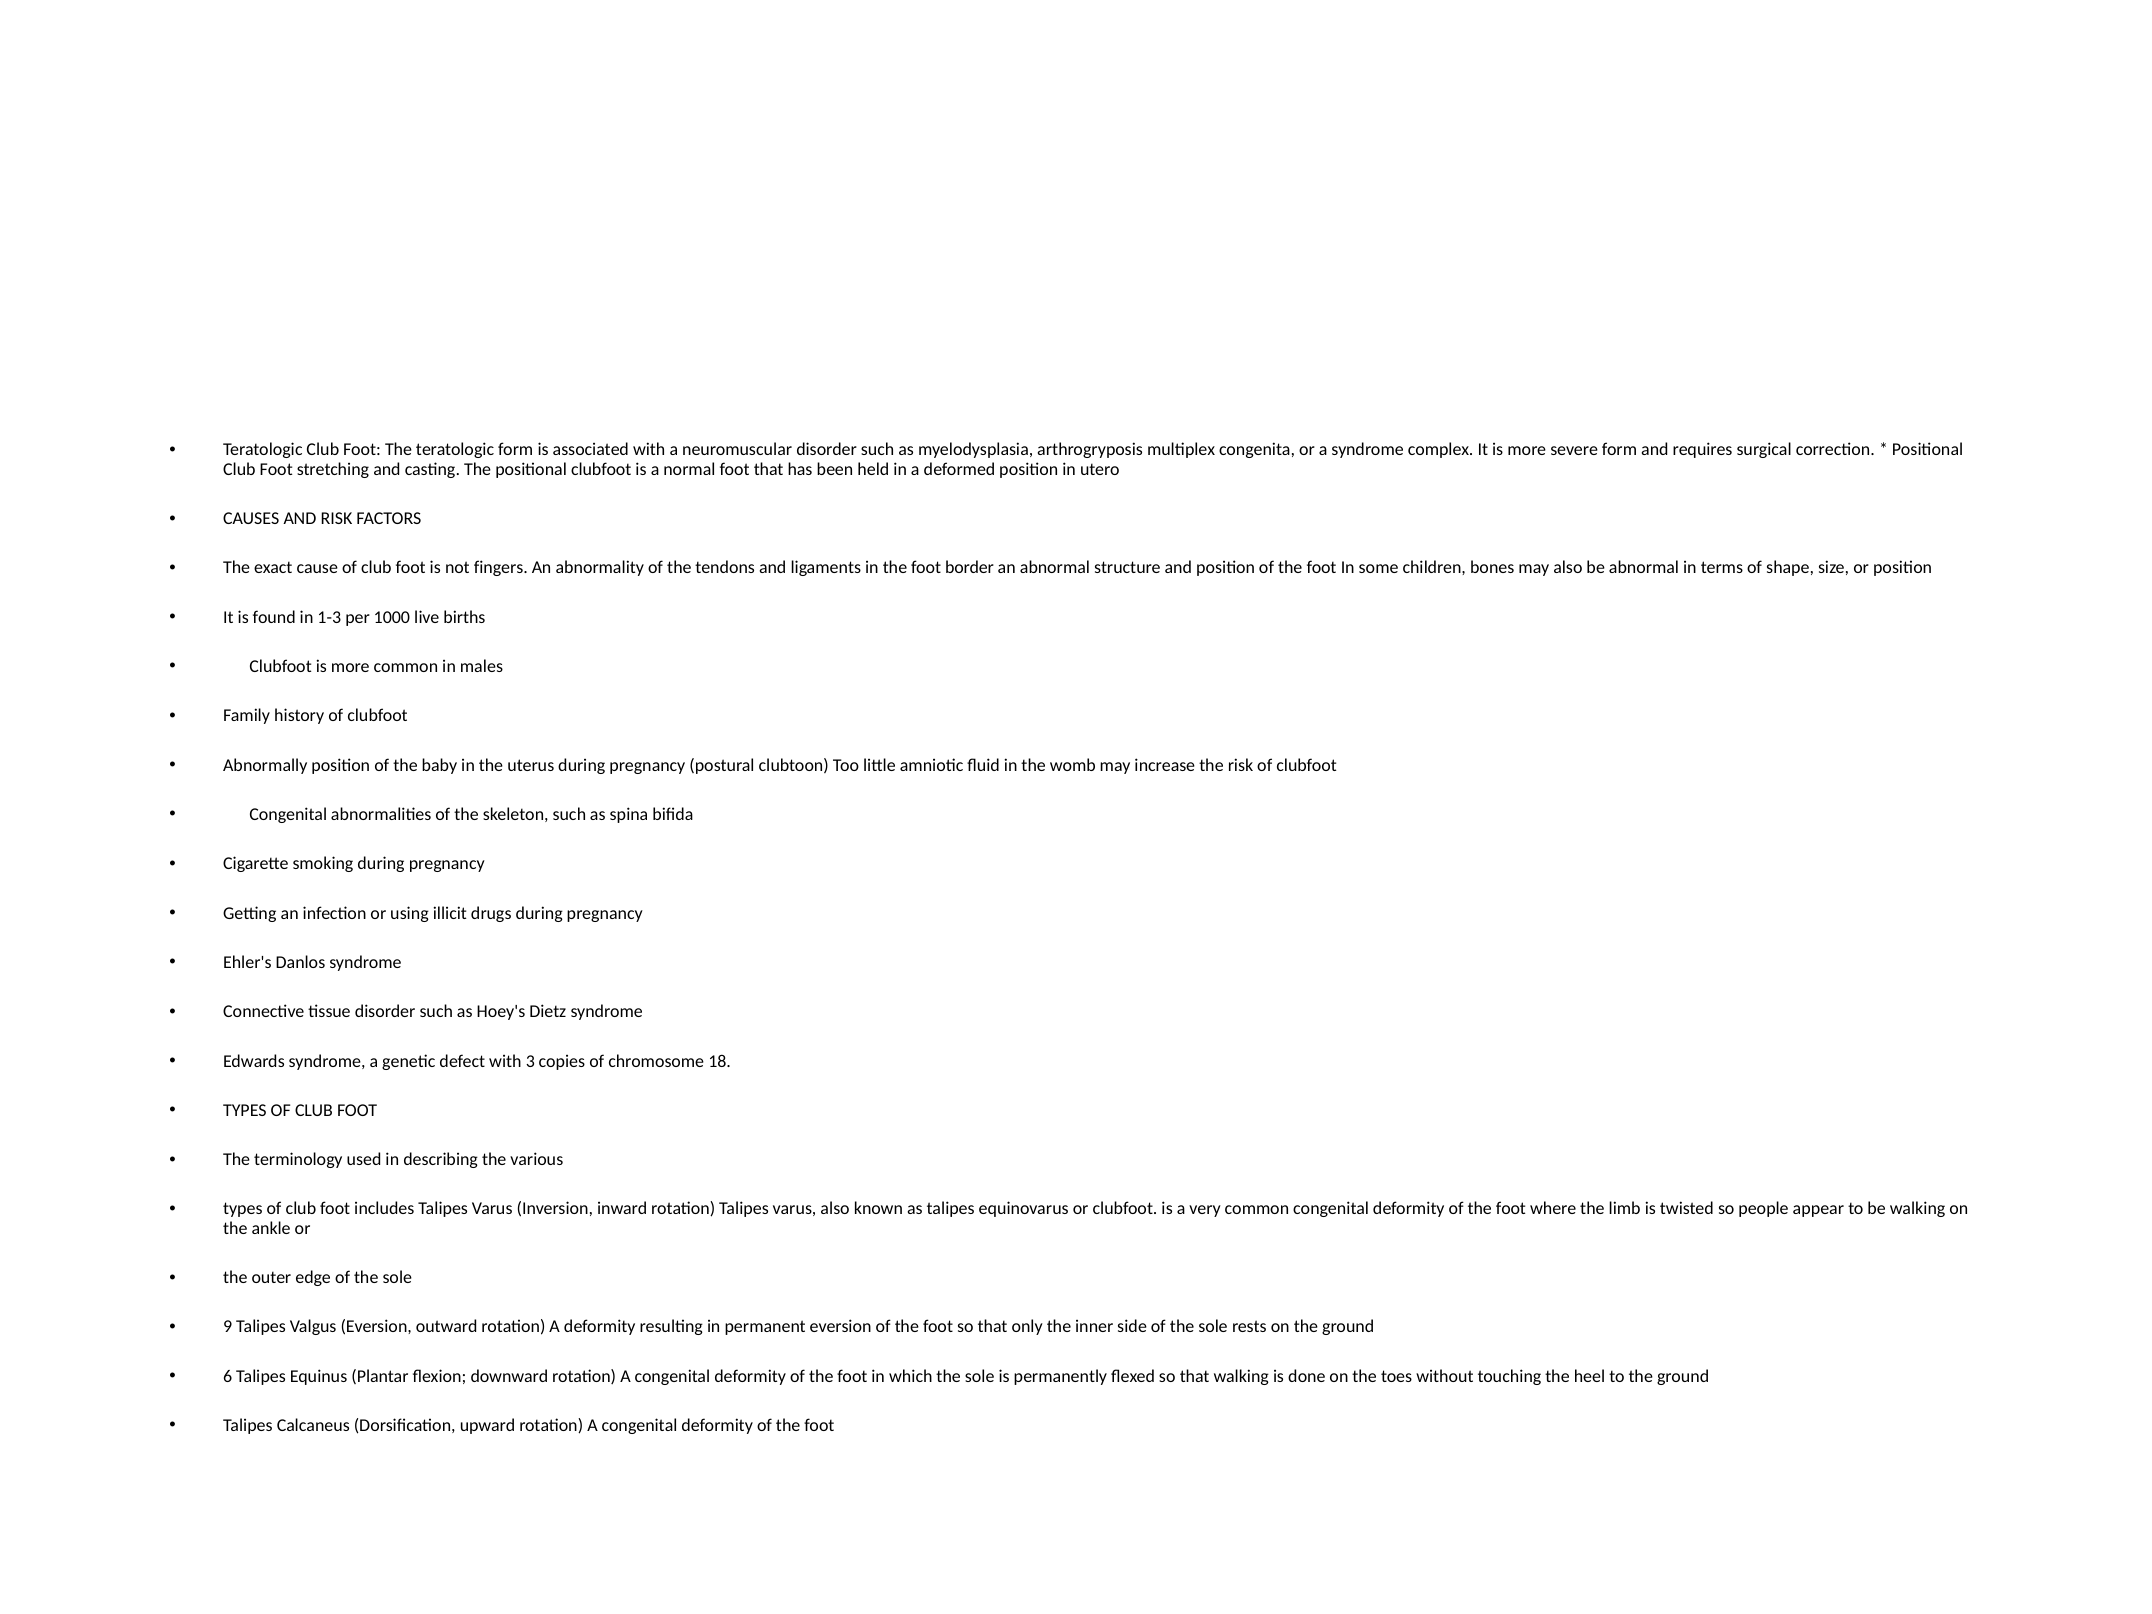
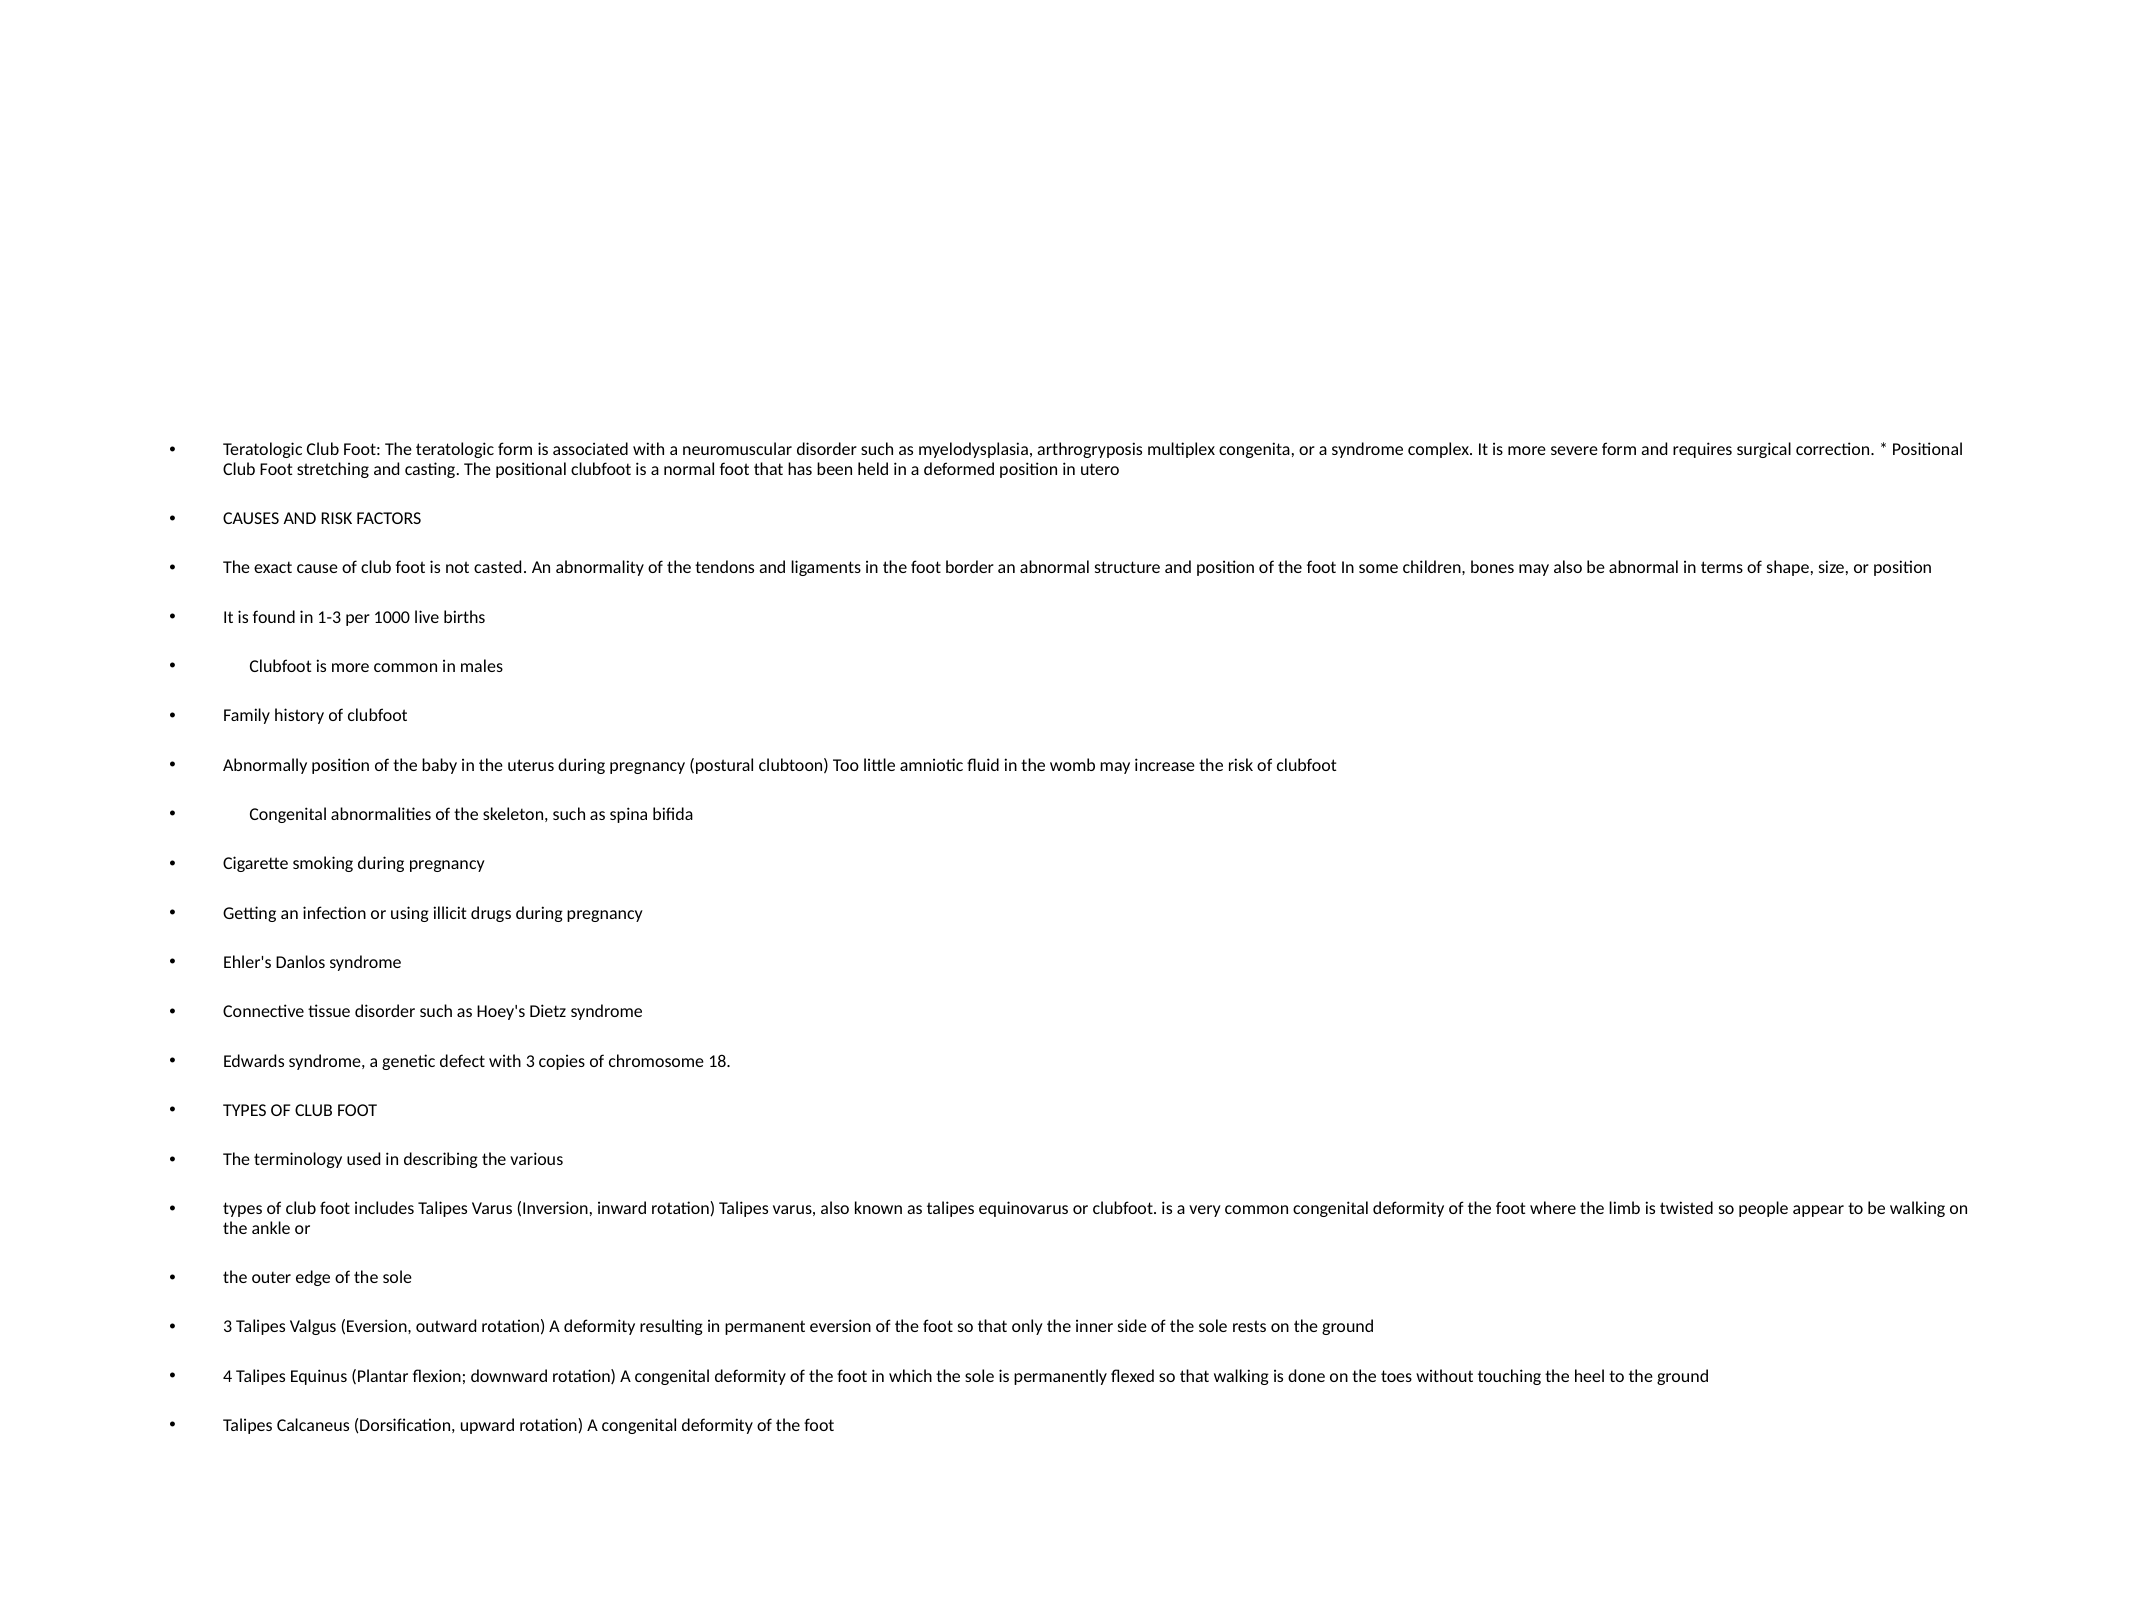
fingers: fingers -> casted
9 at (228, 1327): 9 -> 3
6: 6 -> 4
